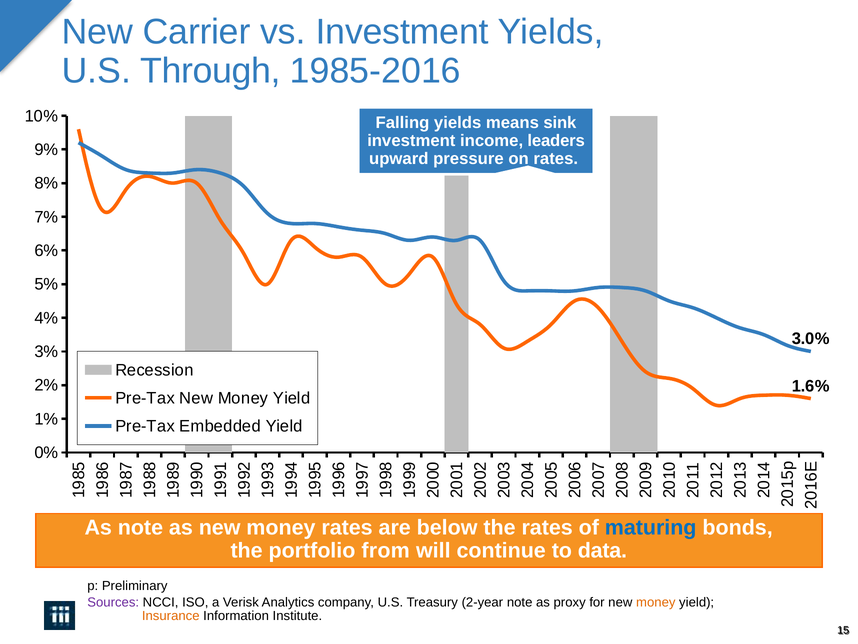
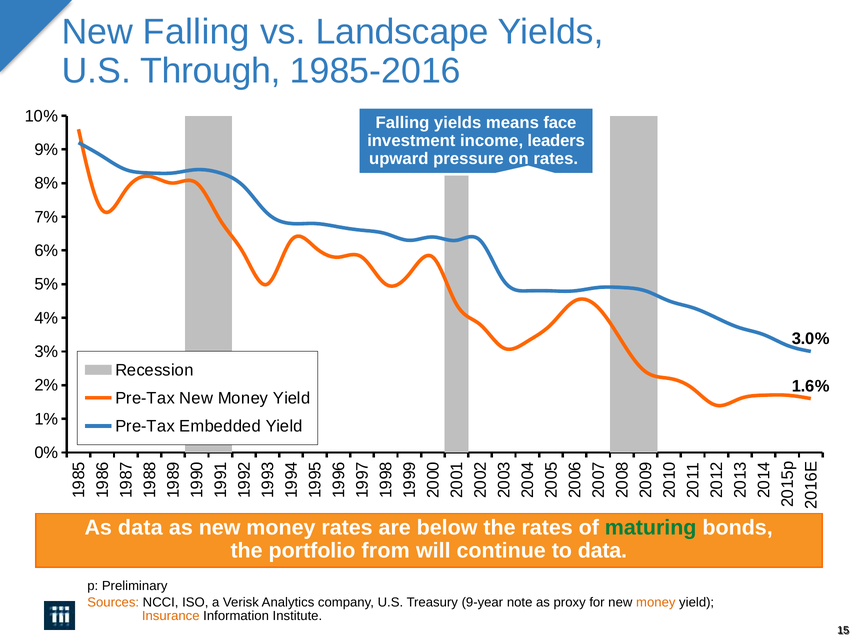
New Carrier: Carrier -> Falling
vs Investment: Investment -> Landscape
sink: sink -> face
As note: note -> data
maturing colour: blue -> green
Sources colour: purple -> orange
2-year: 2-year -> 9-year
